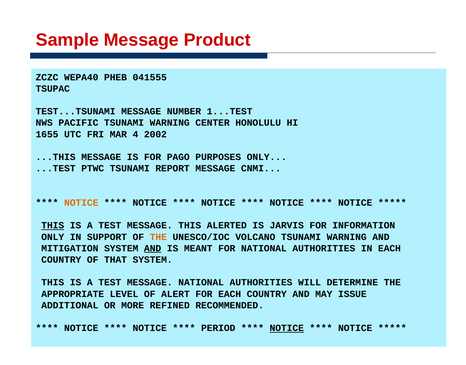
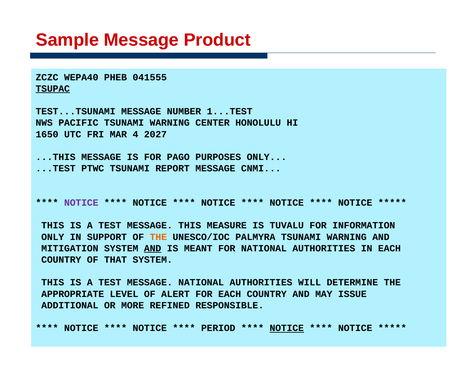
TSUPAC underline: none -> present
1655: 1655 -> 1650
2002: 2002 -> 2027
NOTICE at (81, 203) colour: orange -> purple
THIS at (53, 226) underline: present -> none
ALERTED: ALERTED -> MEASURE
JARVIS: JARVIS -> TUVALU
VOLCANO: VOLCANO -> PALMYRA
RECOMMENDED: RECOMMENDED -> RESPONSIBLE
